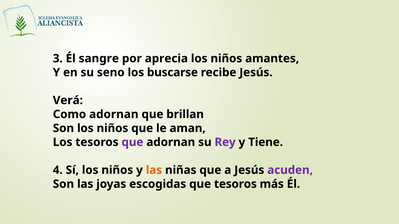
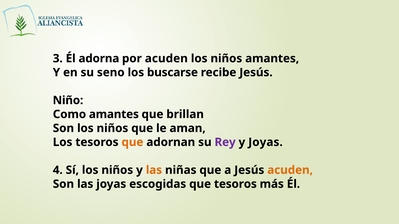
sangre: sangre -> adorna
por aprecia: aprecia -> acuden
Verá: Verá -> Niño
Como adornan: adornan -> amantes
que at (132, 142) colour: purple -> orange
y Tiene: Tiene -> Joyas
acuden at (290, 170) colour: purple -> orange
